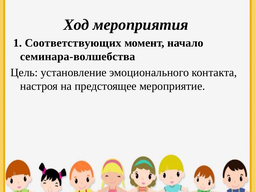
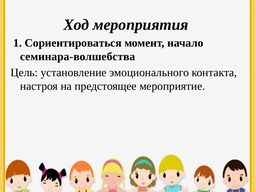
Соответствующих: Соответствующих -> Сориентироваться
